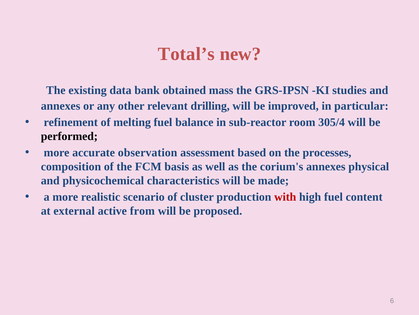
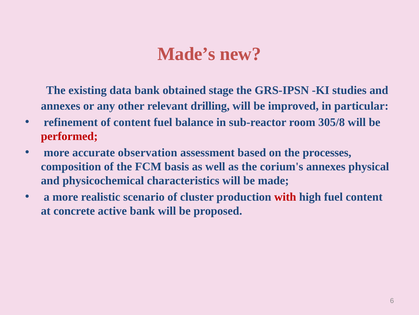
Total’s: Total’s -> Made’s
mass: mass -> stage
of melting: melting -> content
305/4: 305/4 -> 305/8
performed colour: black -> red
external: external -> concrete
active from: from -> bank
